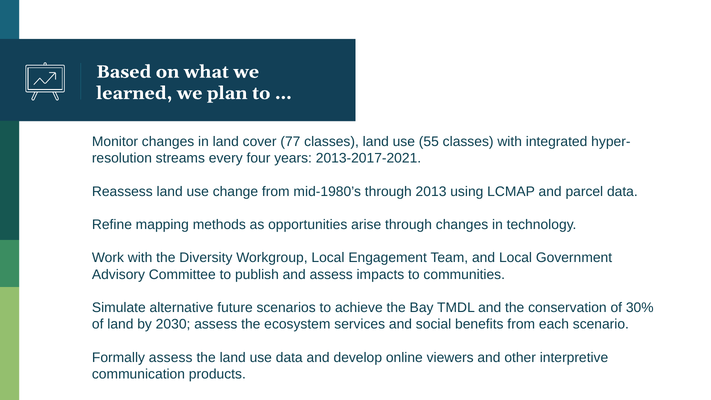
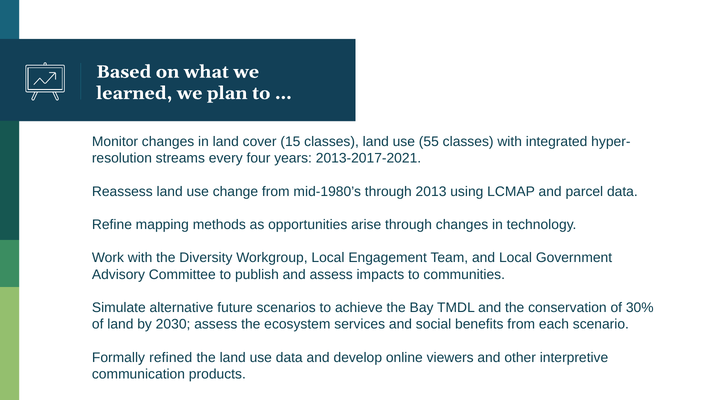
77: 77 -> 15
Formally assess: assess -> refined
